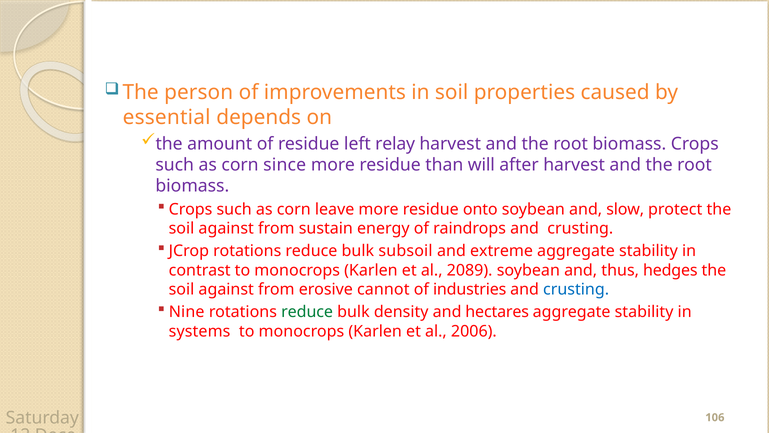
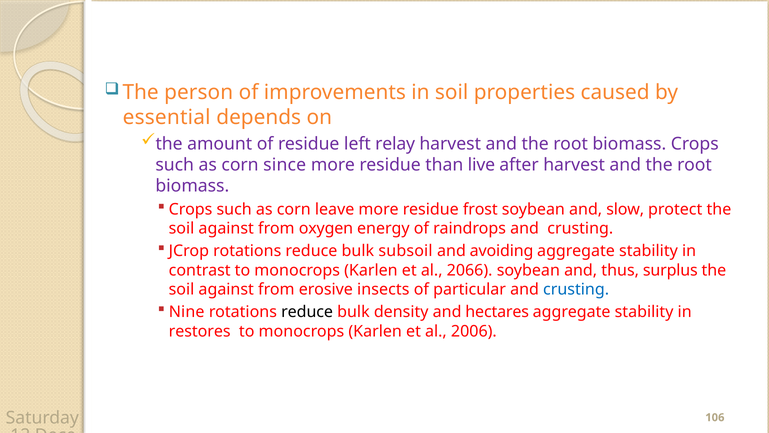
will: will -> live
onto: onto -> frost
sustain: sustain -> oxygen
extreme: extreme -> avoiding
2089: 2089 -> 2066
hedges: hedges -> surplus
cannot: cannot -> insects
industries: industries -> particular
reduce at (307, 312) colour: green -> black
systems: systems -> restores
